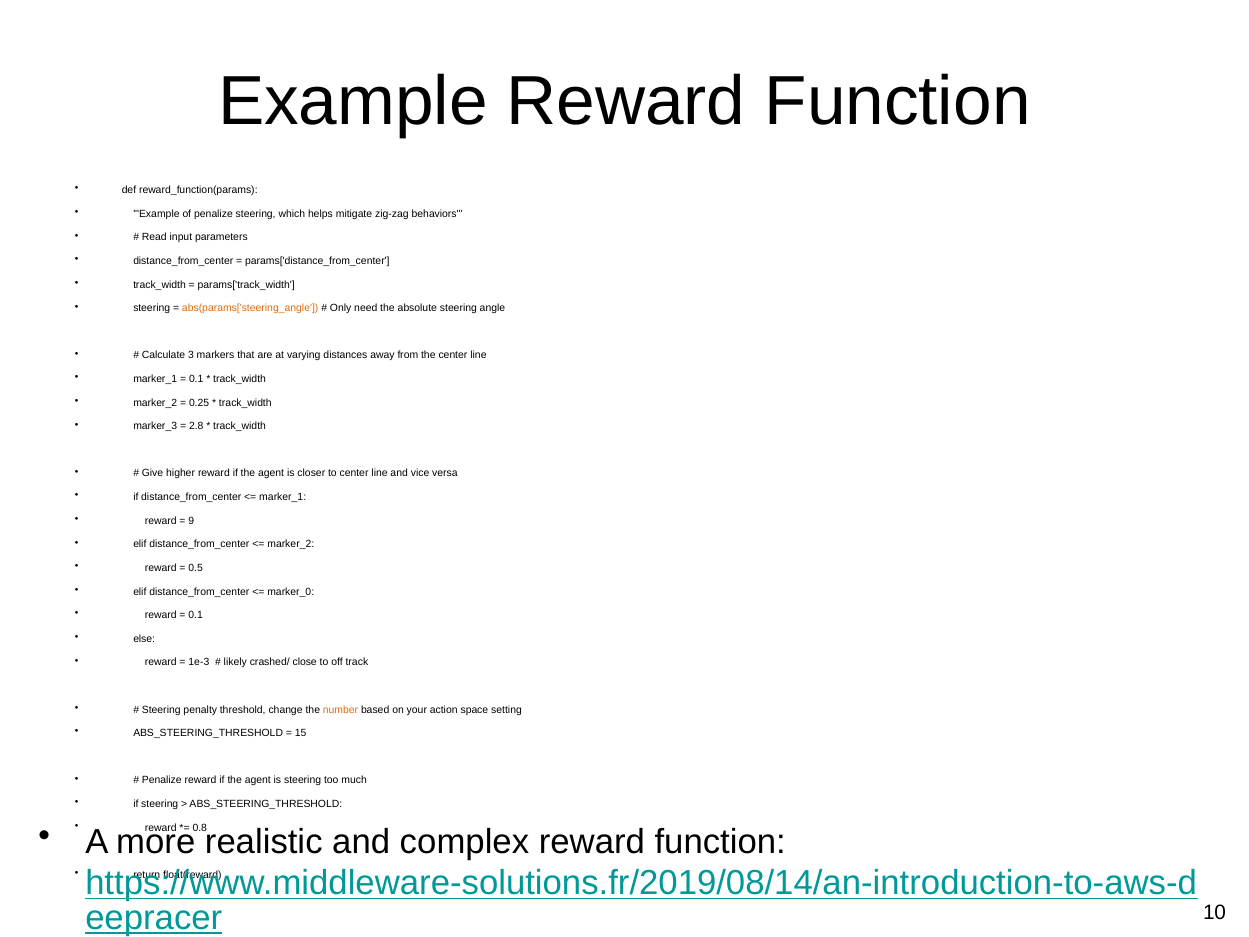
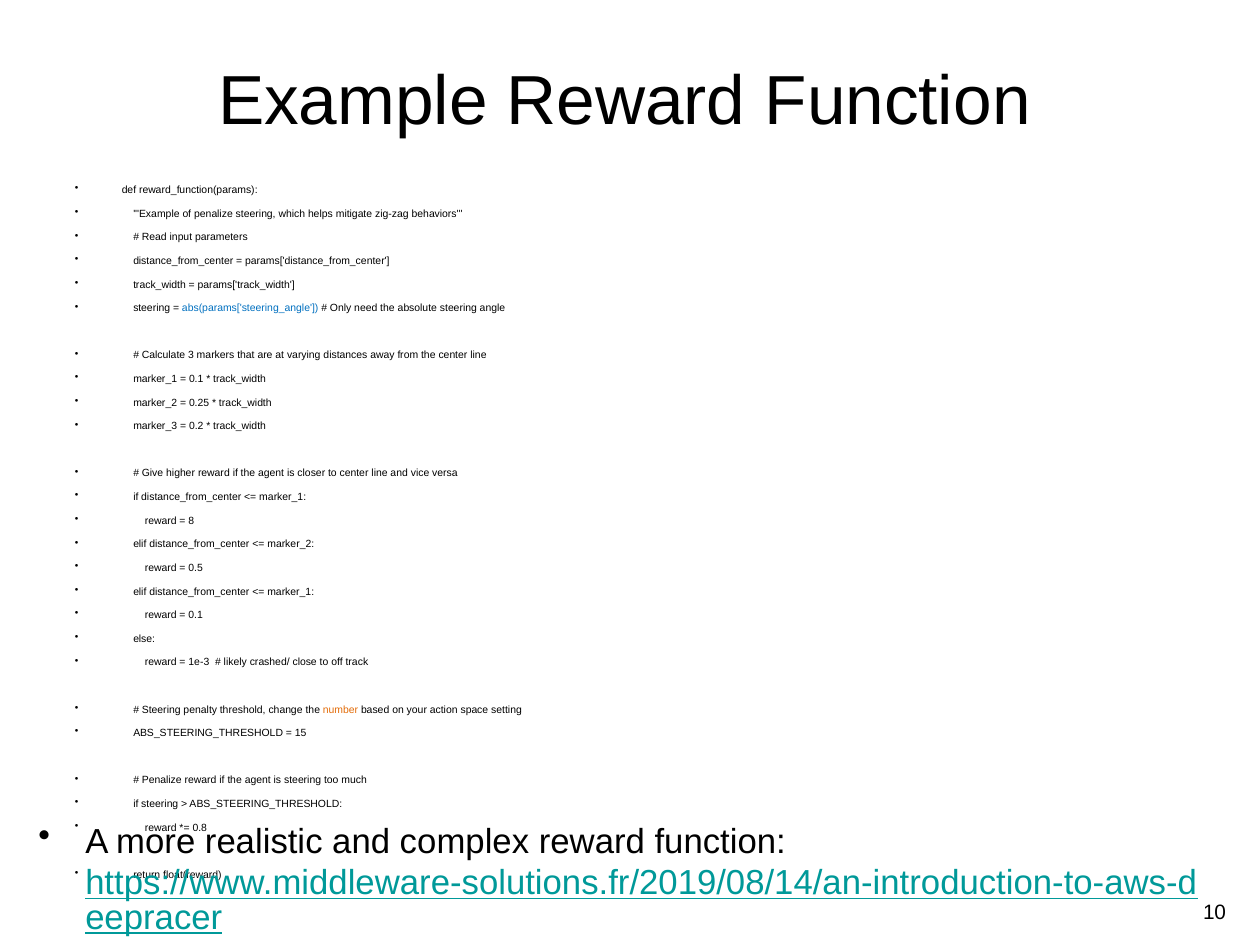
abs(params['steering_angle colour: orange -> blue
2.8: 2.8 -> 0.2
9: 9 -> 8
marker_0 at (291, 591): marker_0 -> marker_1
